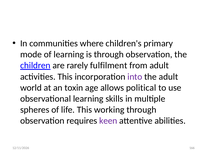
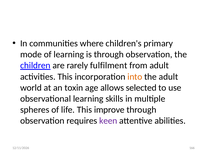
into colour: purple -> orange
political: political -> selected
working: working -> improve
